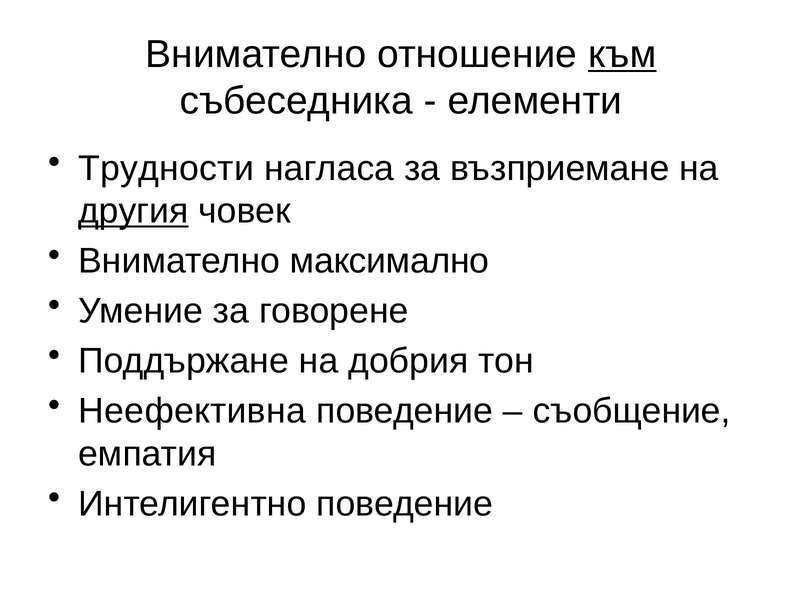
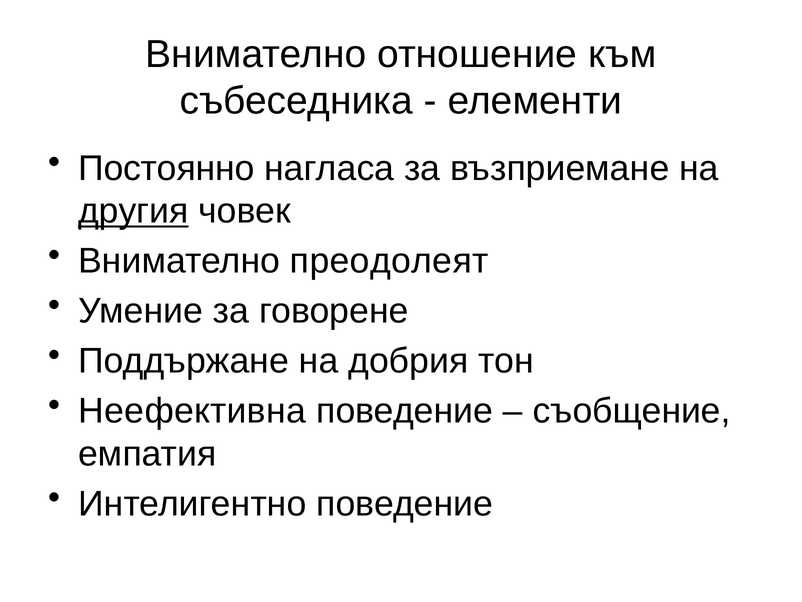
към underline: present -> none
Трудности: Трудности -> Постоянно
максимално: максимално -> преодолеят
